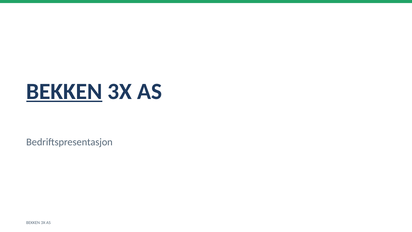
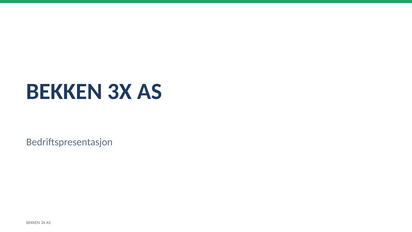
BEKKEN at (64, 91) underline: present -> none
